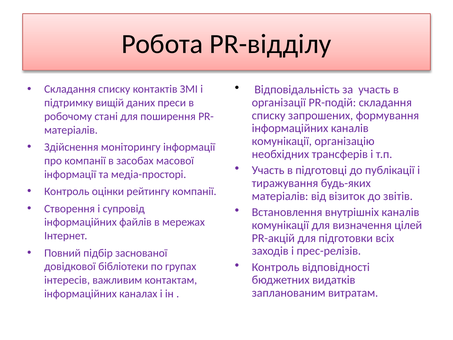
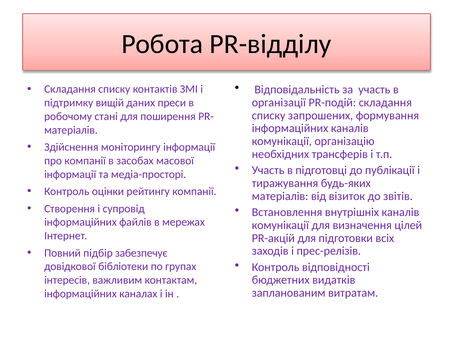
заснованої: заснованої -> забезпечує
